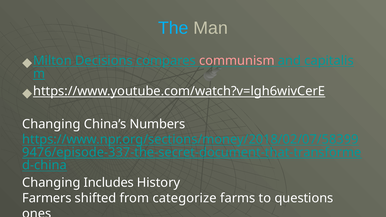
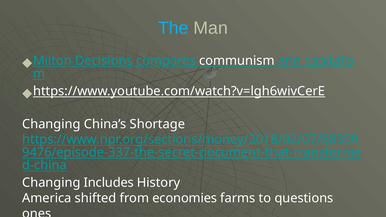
communism colour: pink -> white
Numbers: Numbers -> Shortage
Farmers: Farmers -> America
categorize: categorize -> economies
